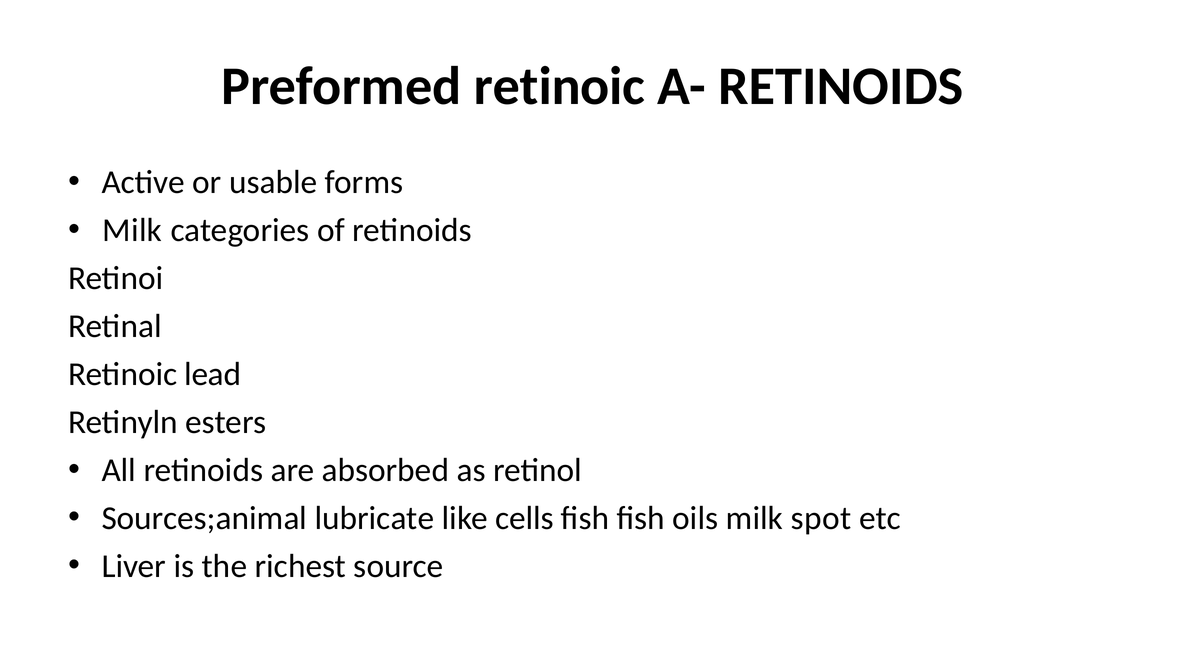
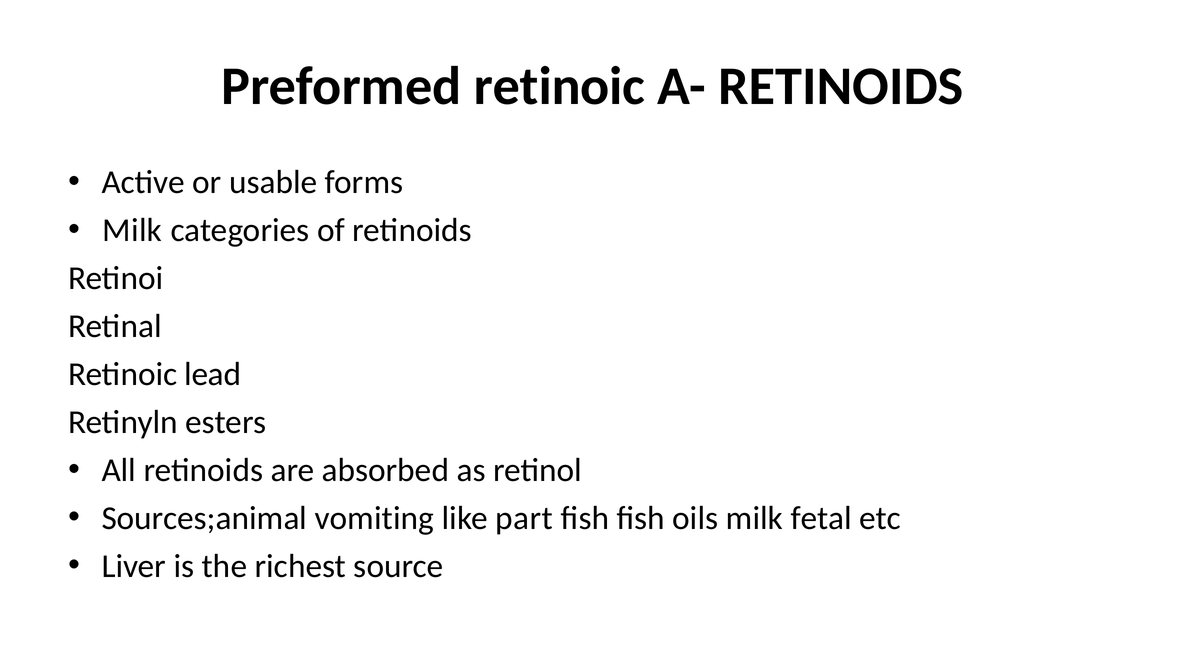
lubricate: lubricate -> vomiting
cells: cells -> part
spot: spot -> fetal
